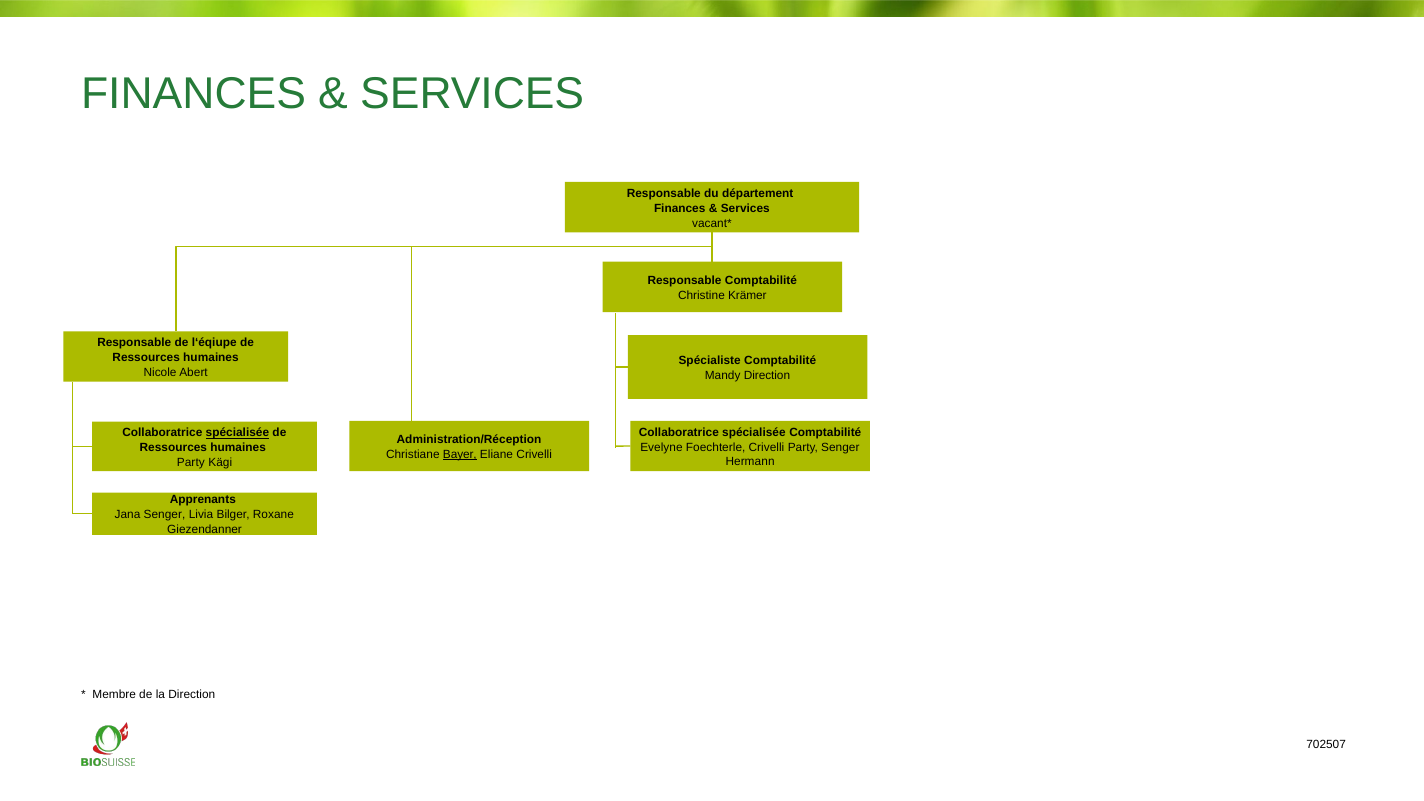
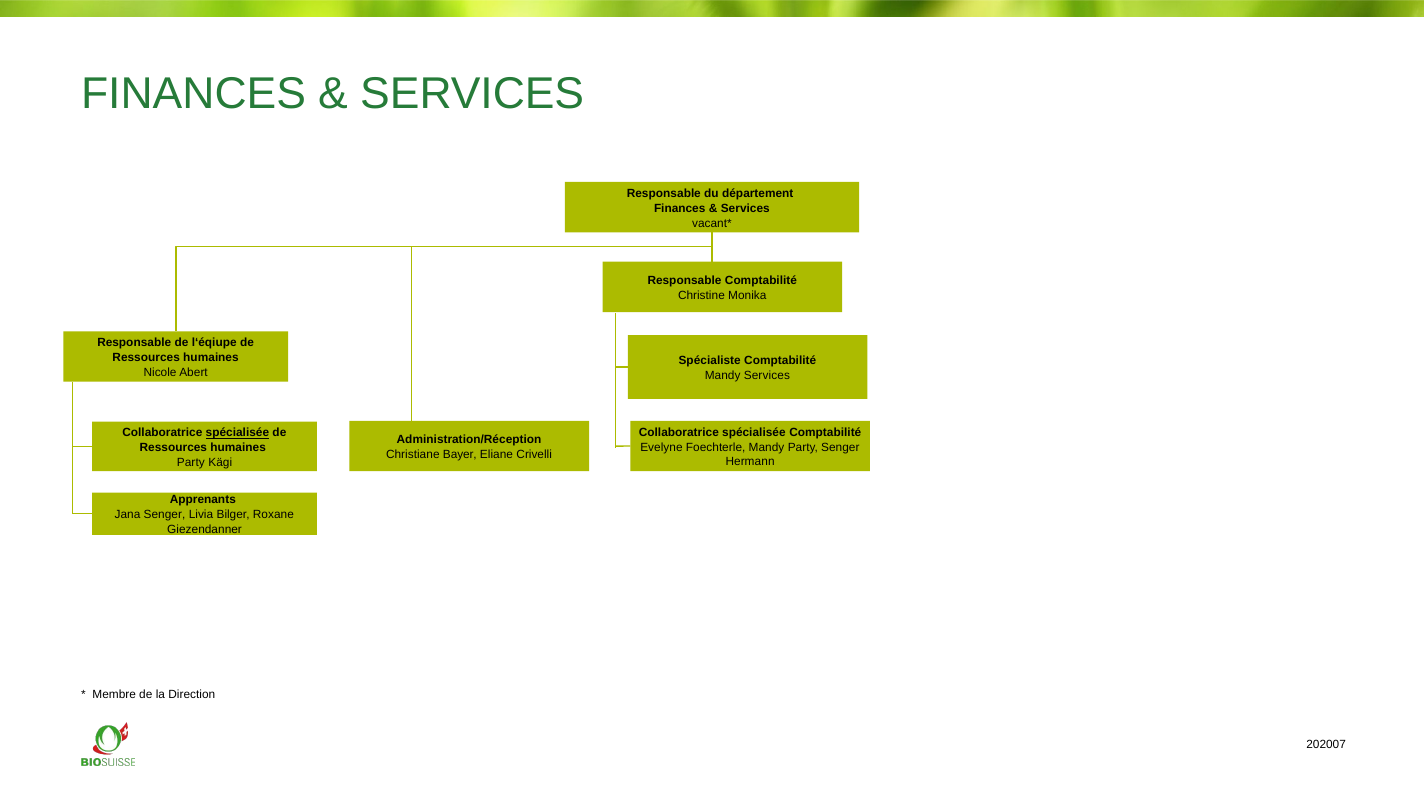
Krämer: Krämer -> Monika
Mandy Direction: Direction -> Services
Foechterle Crivelli: Crivelli -> Mandy
Bayer underline: present -> none
702507: 702507 -> 202007
